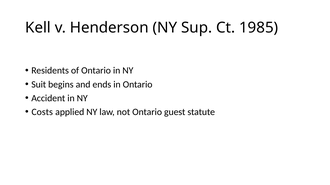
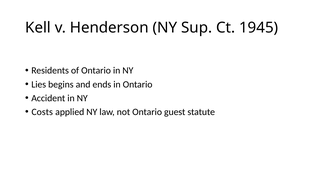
1985: 1985 -> 1945
Suit: Suit -> Lies
